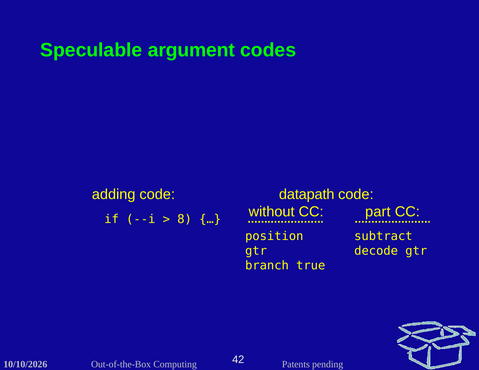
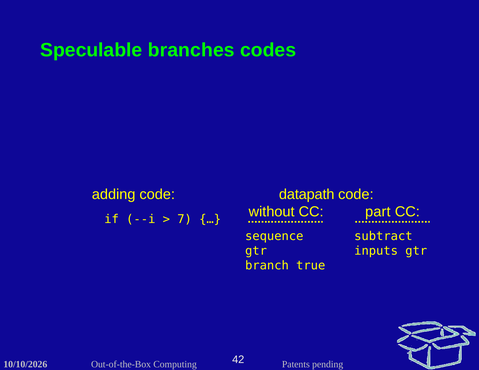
argument: argument -> branches
8: 8 -> 7
position: position -> sequence
decode: decode -> inputs
